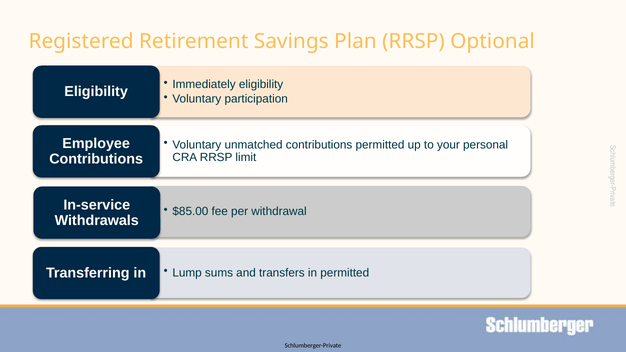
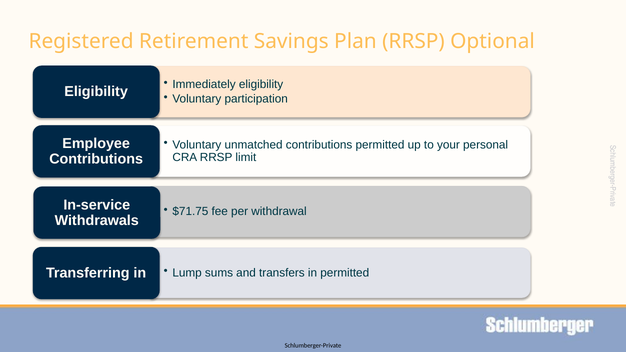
$85.00: $85.00 -> $71.75
